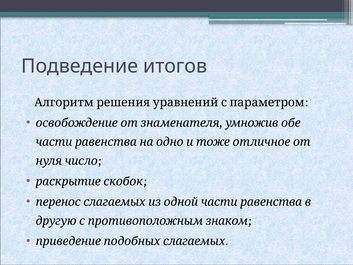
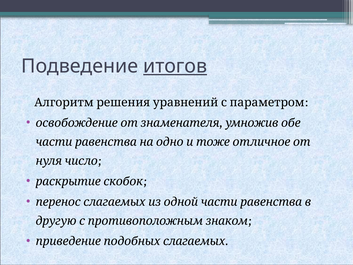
итогов underline: none -> present
